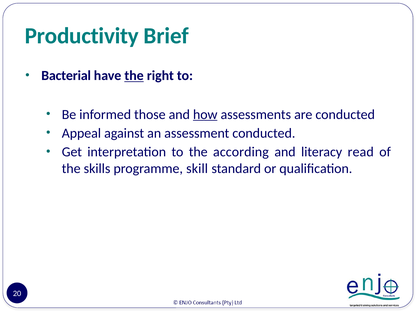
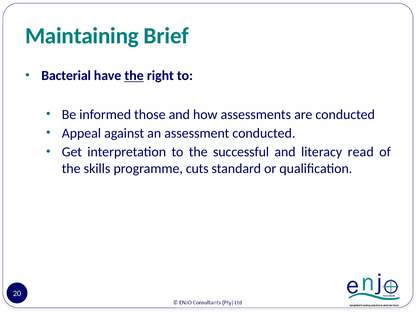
Productivity: Productivity -> Maintaining
how underline: present -> none
according: according -> successful
skill: skill -> cuts
